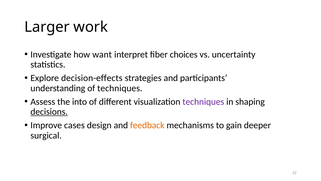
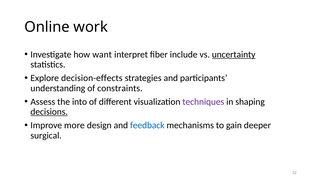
Larger: Larger -> Online
choices: choices -> include
uncertainty underline: none -> present
of techniques: techniques -> constraints
cases: cases -> more
feedback colour: orange -> blue
